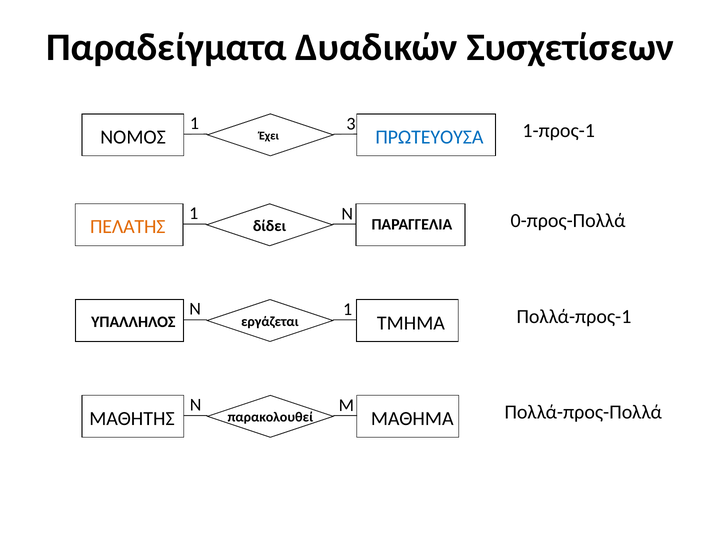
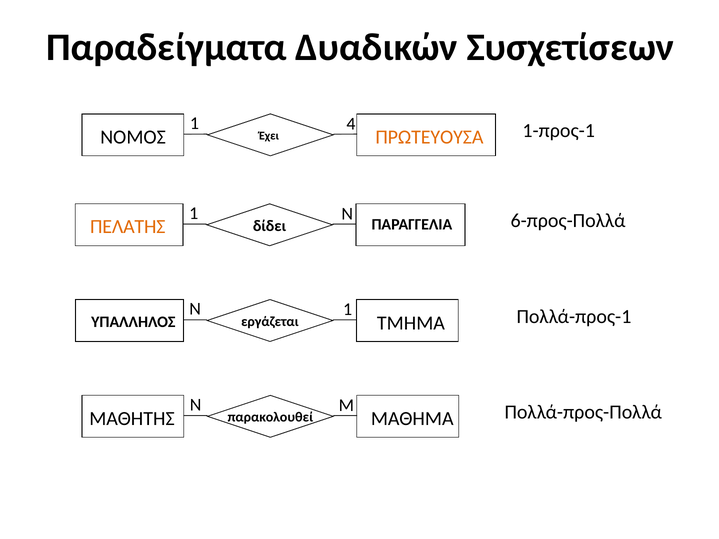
3: 3 -> 4
ΠΡΩΤΕΥΟΥΣΑ colour: blue -> orange
0-προς-Πολλά: 0-προς-Πολλά -> 6-προς-Πολλά
